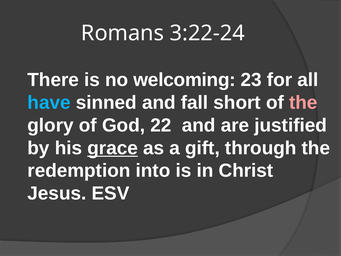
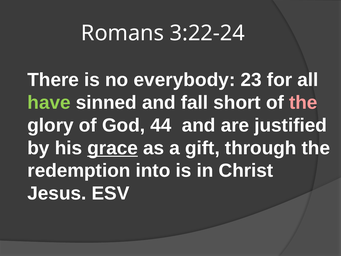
welcoming: welcoming -> everybody
have colour: light blue -> light green
22: 22 -> 44
